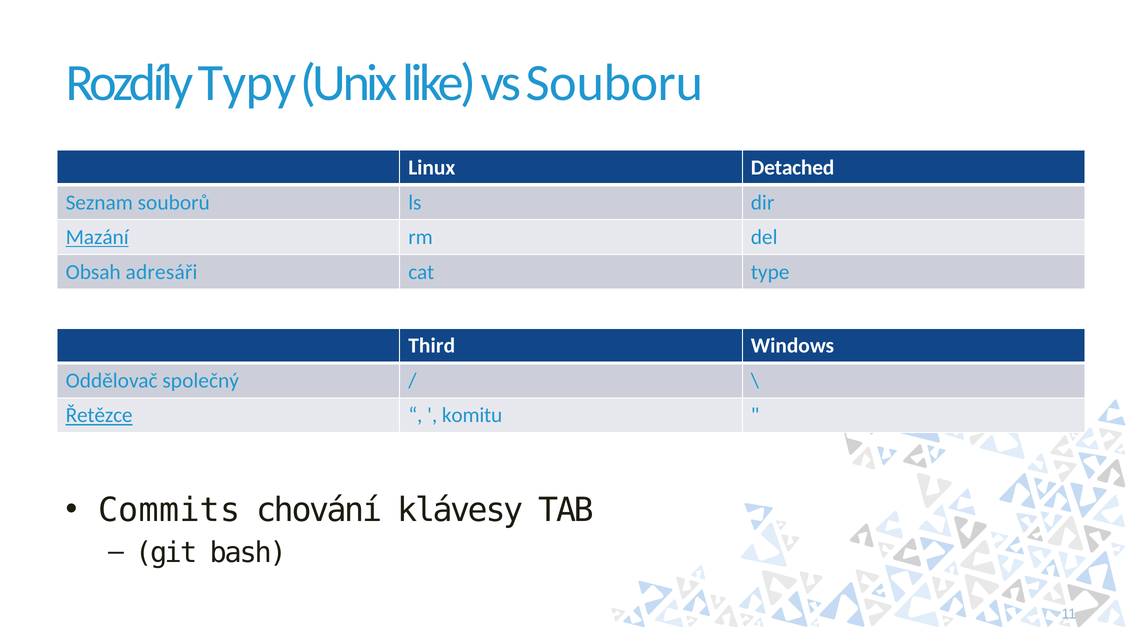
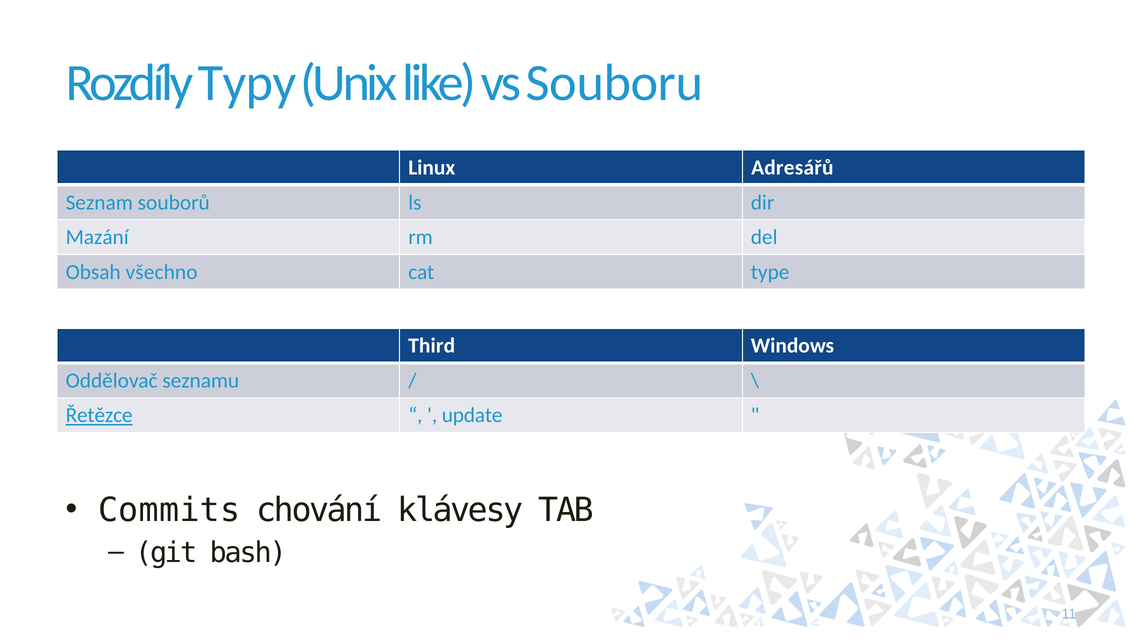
Detached: Detached -> Adresářů
Mazání underline: present -> none
adresáři: adresáři -> všechno
společný: společný -> seznamu
komitu: komitu -> update
